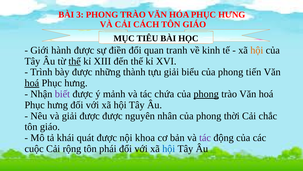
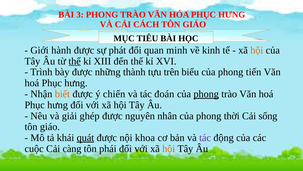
điền: điền -> phát
tranh: tranh -> minh
tựu giải: giải -> trên
hoá at (32, 83) underline: present -> none
biết colour: purple -> orange
mảnh: mảnh -> chiến
chứa: chứa -> đoán
giải được: được -> ghép
chắc: chắc -> sống
quát underline: none -> present
rộng: rộng -> càng
hội at (169, 148) colour: blue -> orange
